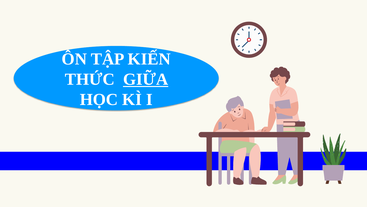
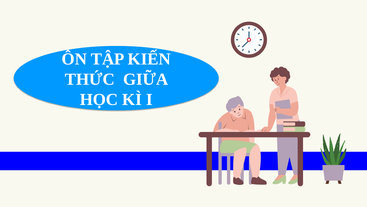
GIỮA underline: present -> none
